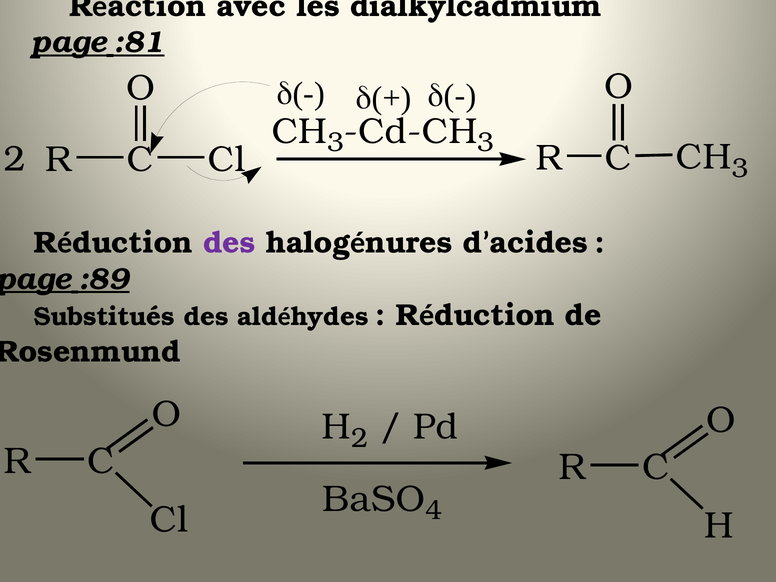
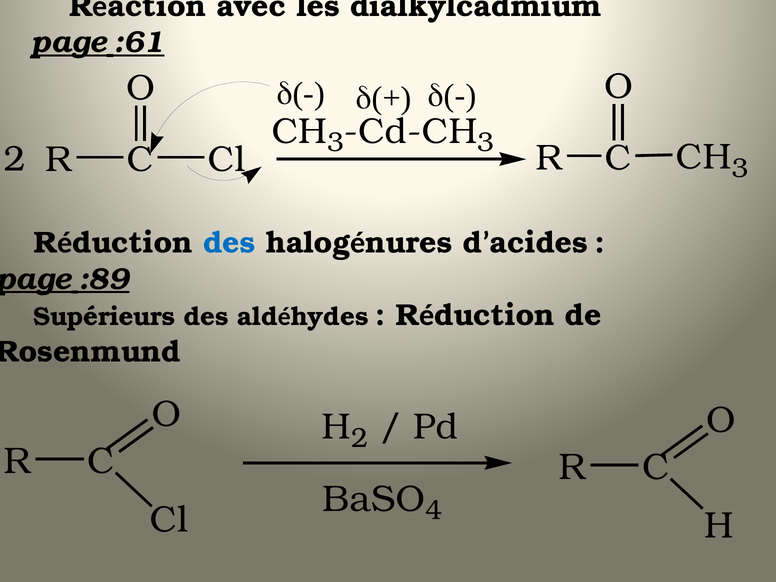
:81: :81 -> :61
des at (229, 243) colour: purple -> blue
Substitués: Substitués -> Supérieurs
